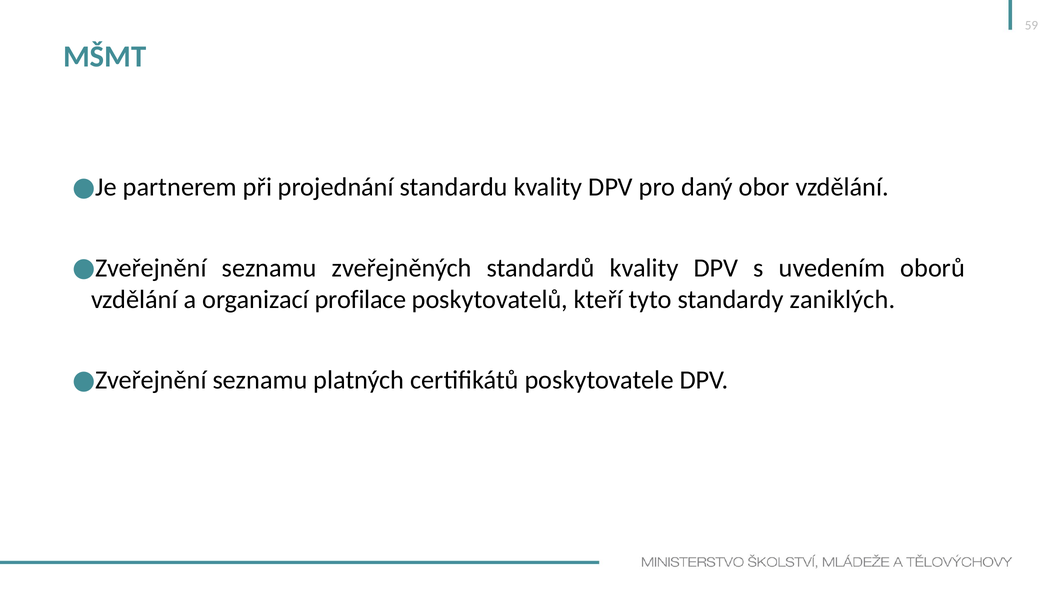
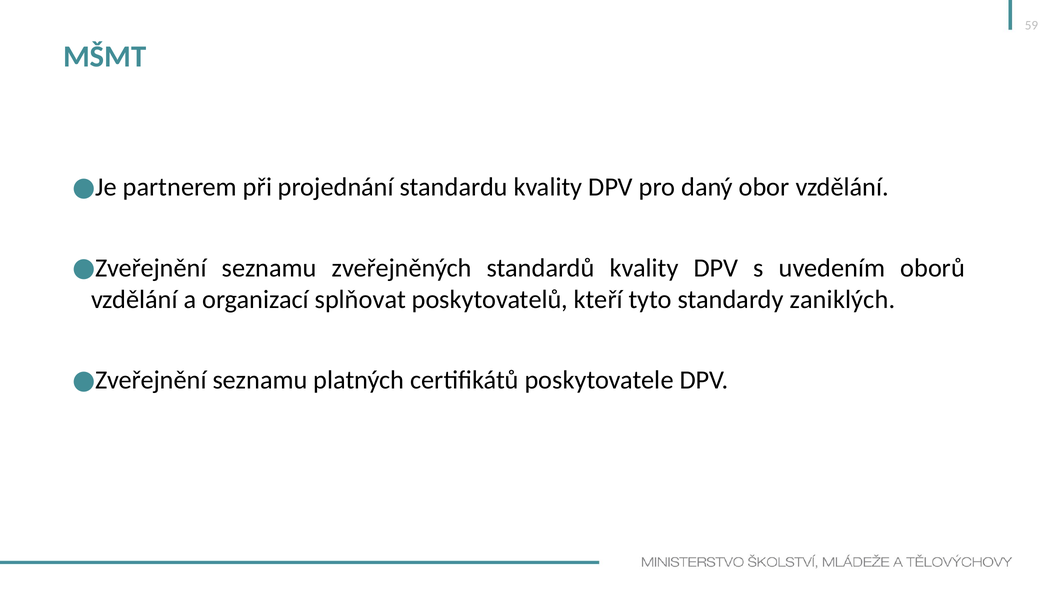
profilace: profilace -> splňovat
